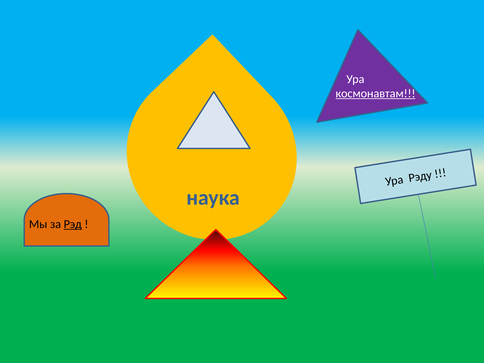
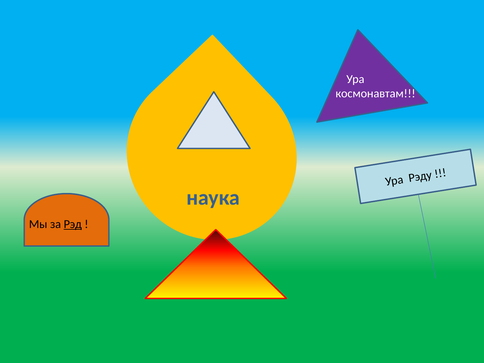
космонавтам underline: present -> none
